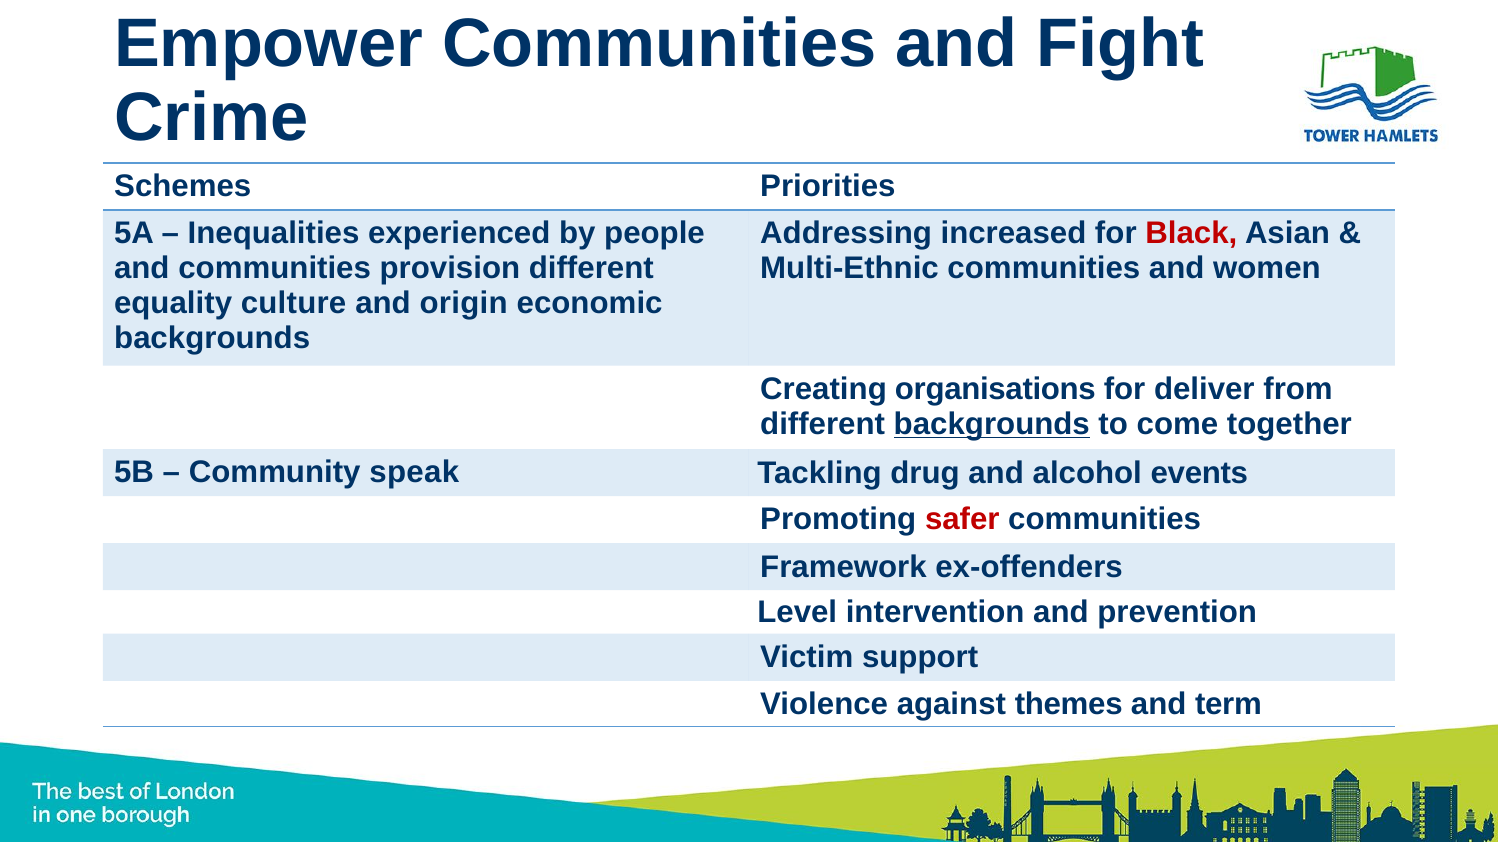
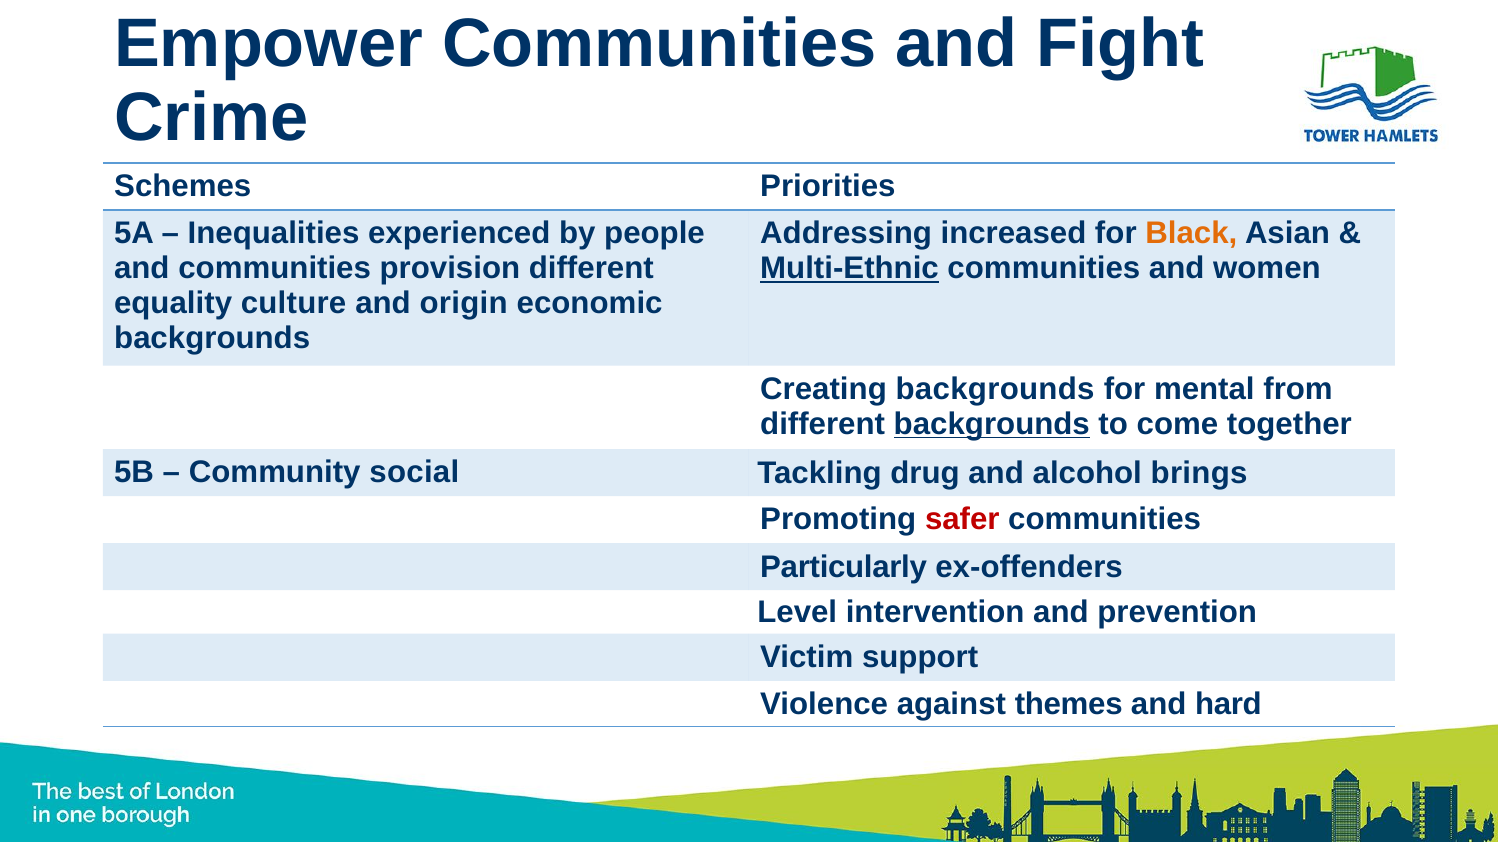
Black colour: red -> orange
Multi-Ethnic underline: none -> present
Creating organisations: organisations -> backgrounds
deliver: deliver -> mental
speak: speak -> social
events: events -> brings
Framework: Framework -> Particularly
term: term -> hard
